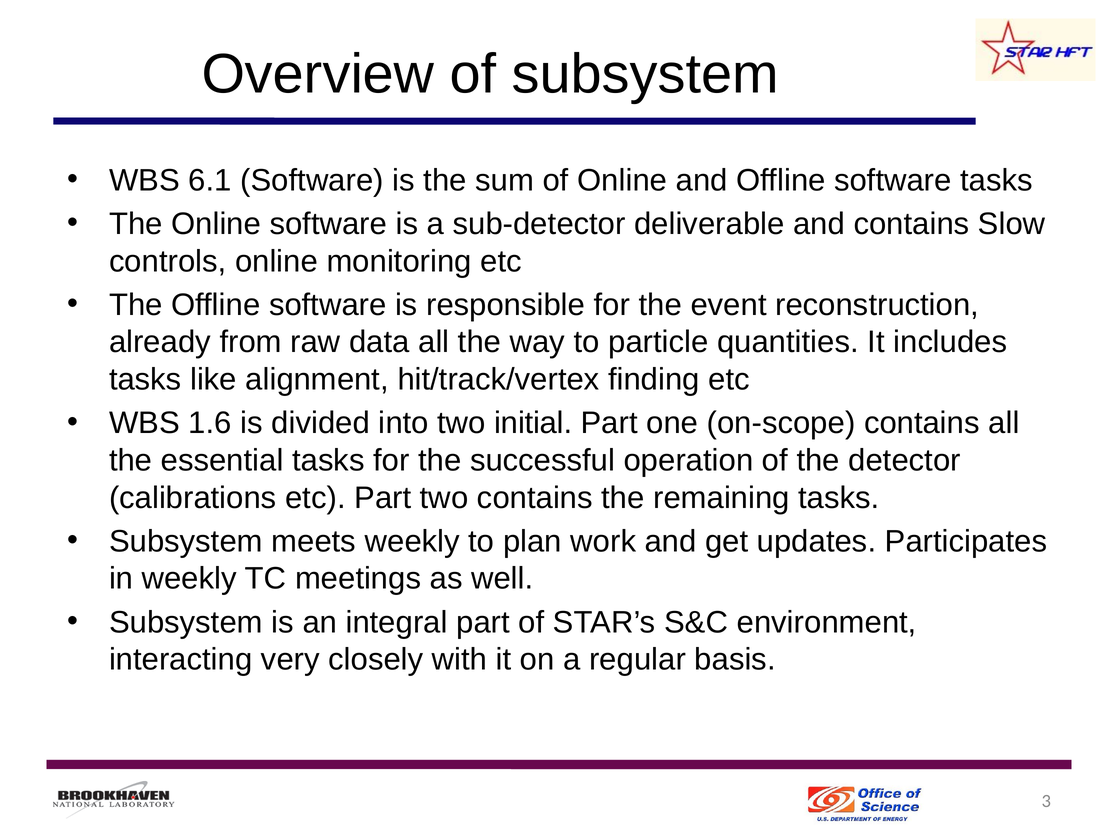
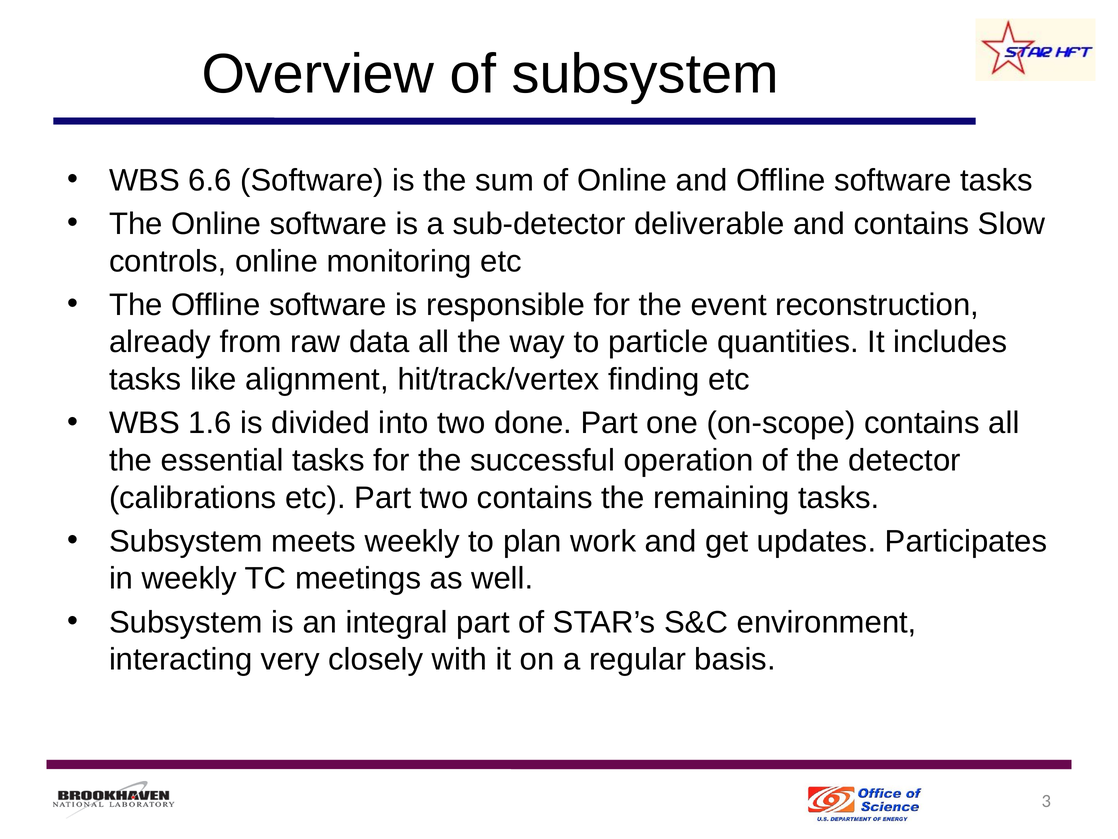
6.1: 6.1 -> 6.6
initial: initial -> done
